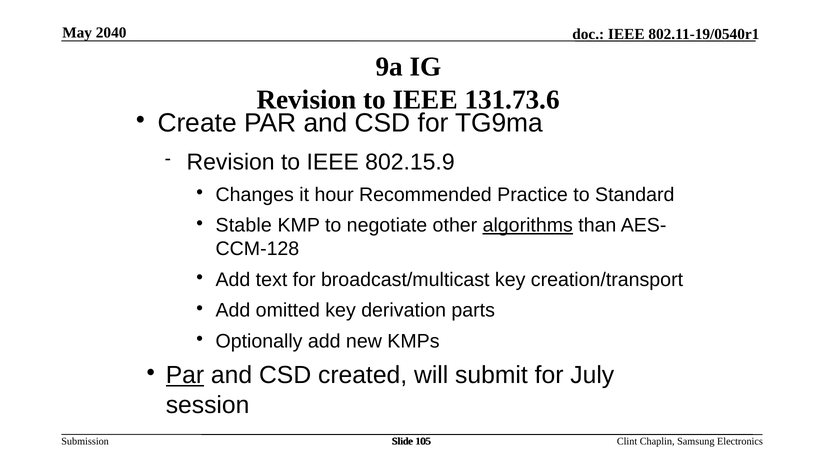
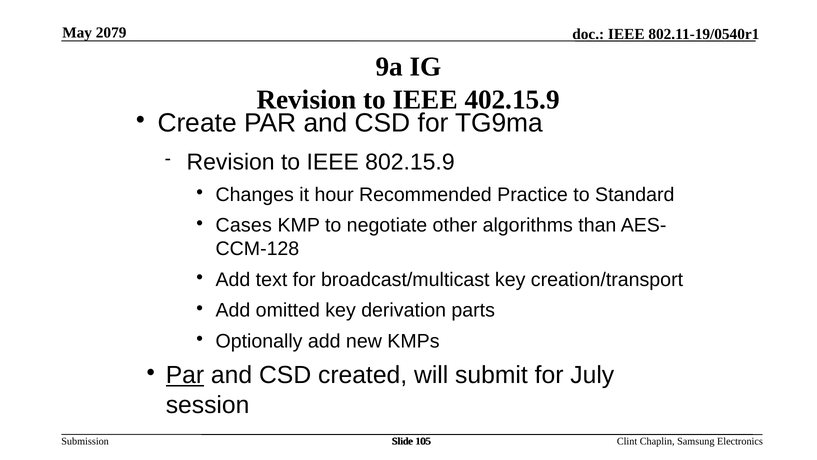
2040: 2040 -> 2079
131.73.6: 131.73.6 -> 402.15.9
Stable: Stable -> Cases
algorithms underline: present -> none
